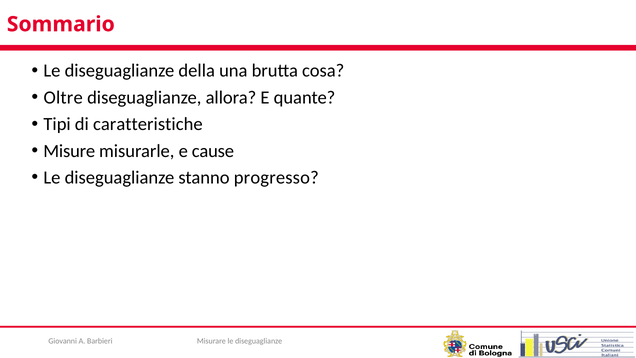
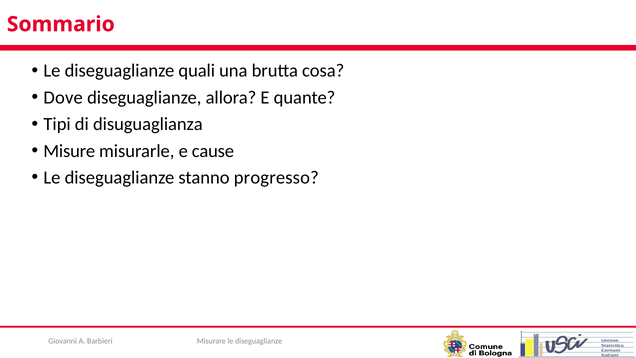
della: della -> quali
Oltre: Oltre -> Dove
caratteristiche: caratteristiche -> disuguaglianza
